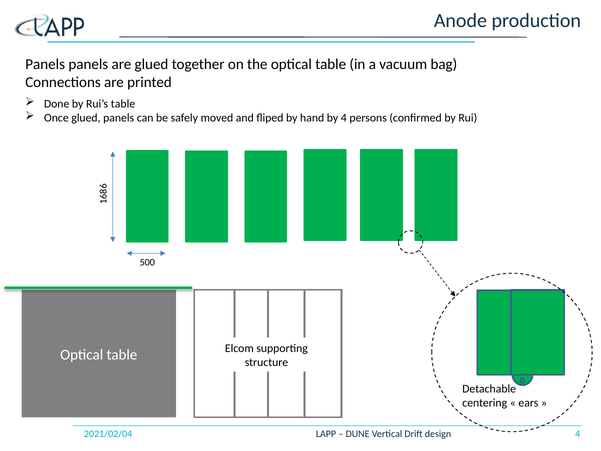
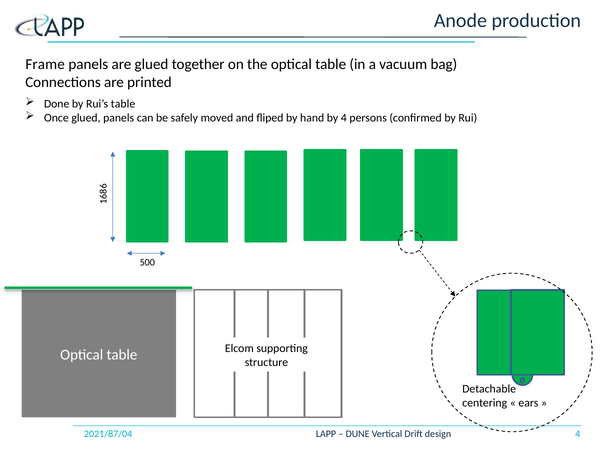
Panels at (45, 64): Panels -> Frame
2021/02/04: 2021/02/04 -> 2021/87/04
